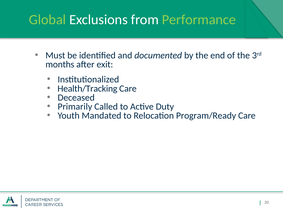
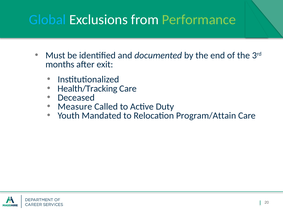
Global colour: light green -> light blue
Primarily: Primarily -> Measure
Program/Ready: Program/Ready -> Program/Attain
